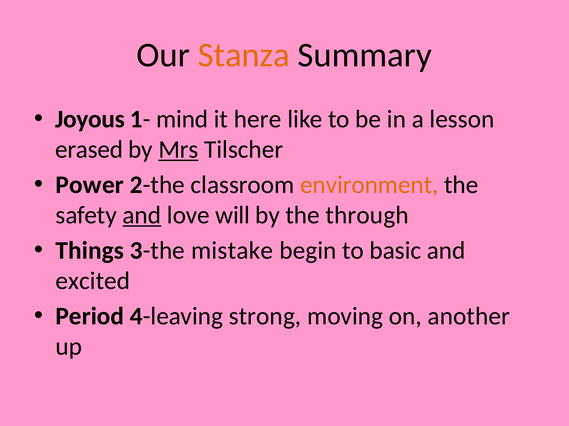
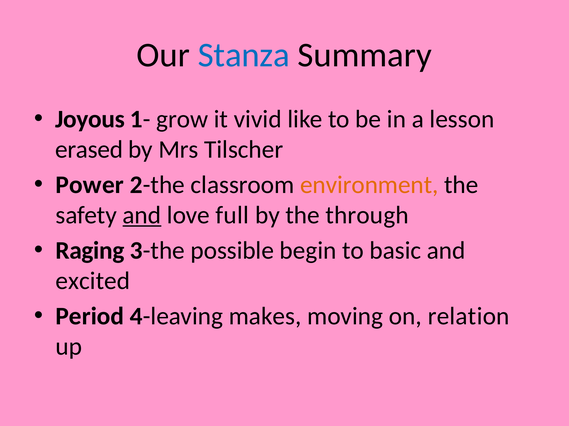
Stanza colour: orange -> blue
mind: mind -> grow
here: here -> vivid
Mrs underline: present -> none
will: will -> full
Things: Things -> Raging
mistake: mistake -> possible
strong: strong -> makes
another: another -> relation
